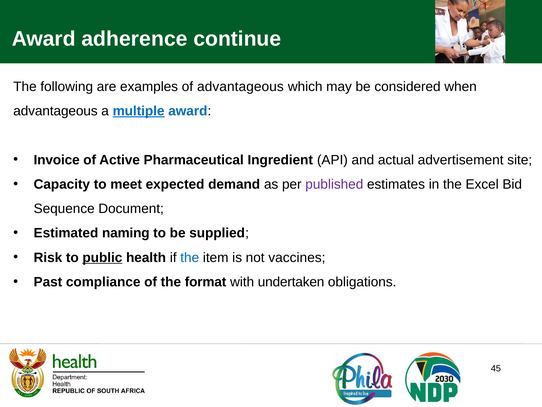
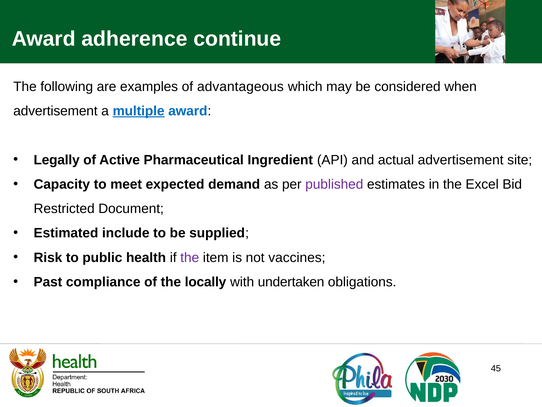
advantageous at (55, 111): advantageous -> advertisement
Invoice: Invoice -> Legally
Sequence: Sequence -> Restricted
naming: naming -> include
public underline: present -> none
the at (190, 257) colour: blue -> purple
format: format -> locally
